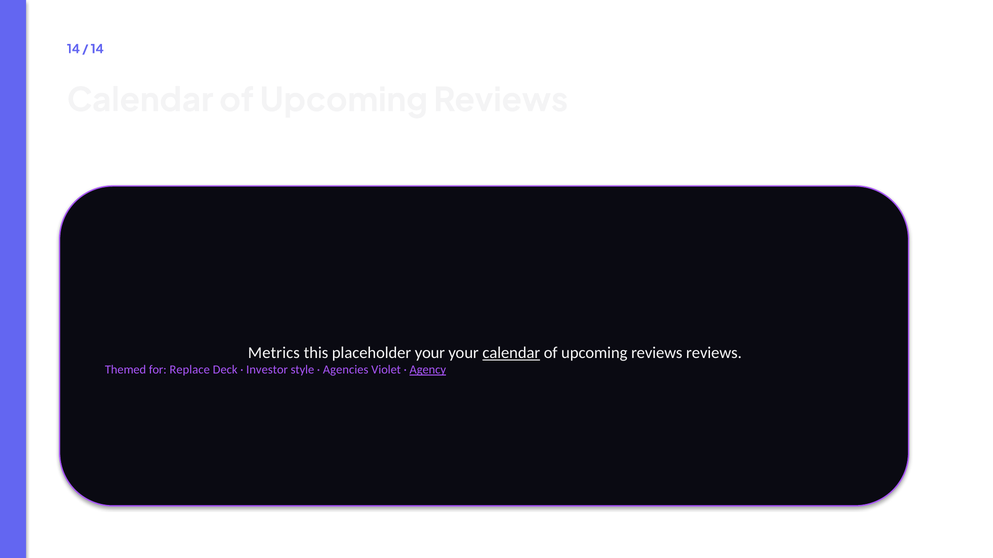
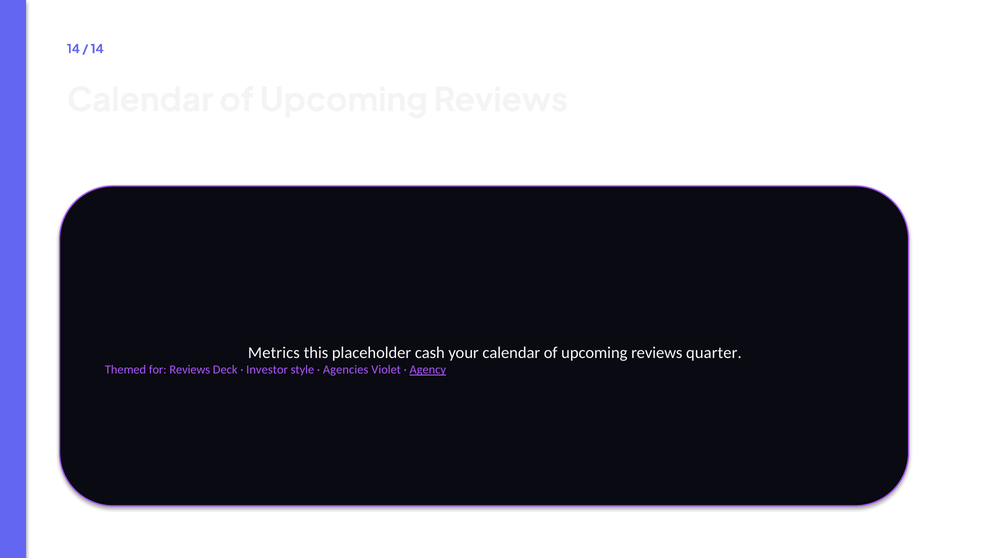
placeholder your: your -> cash
calendar at (511, 353) underline: present -> none
reviews reviews: reviews -> quarter
for Replace: Replace -> Reviews
